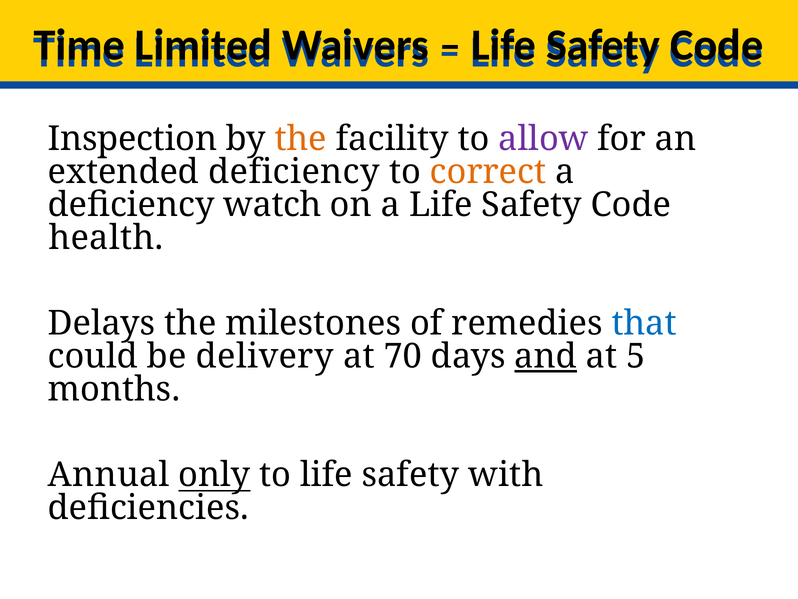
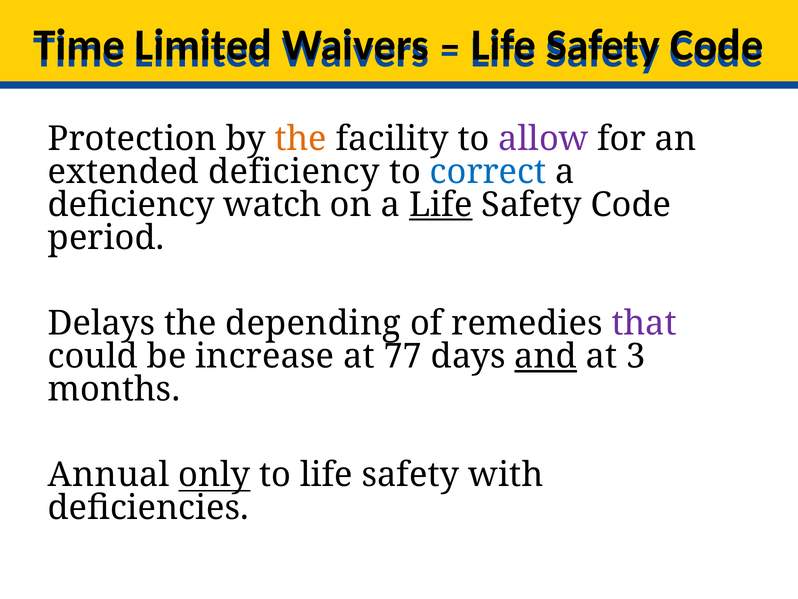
Inspection: Inspection -> Protection
correct colour: orange -> blue
Life at (441, 205) underline: none -> present
health: health -> period
milestones: milestones -> depending
that colour: blue -> purple
delivery: delivery -> increase
70: 70 -> 77
5: 5 -> 3
